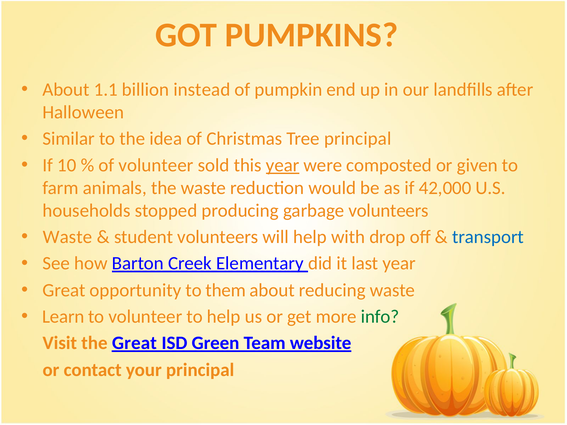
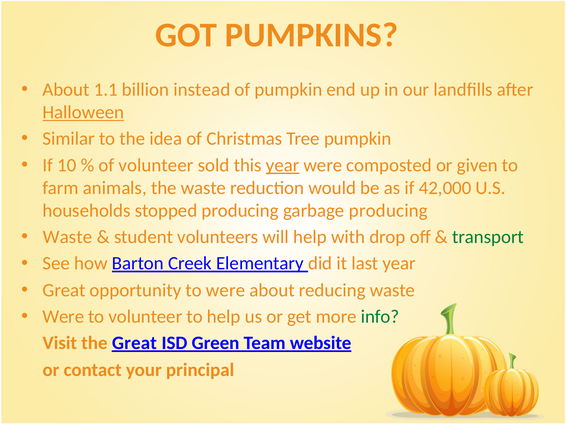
Halloween underline: none -> present
Tree principal: principal -> pumpkin
garbage volunteers: volunteers -> producing
transport colour: blue -> green
to them: them -> were
Learn at (63, 317): Learn -> Were
